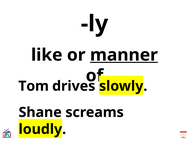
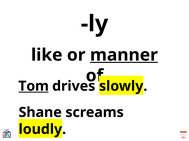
Tom underline: none -> present
